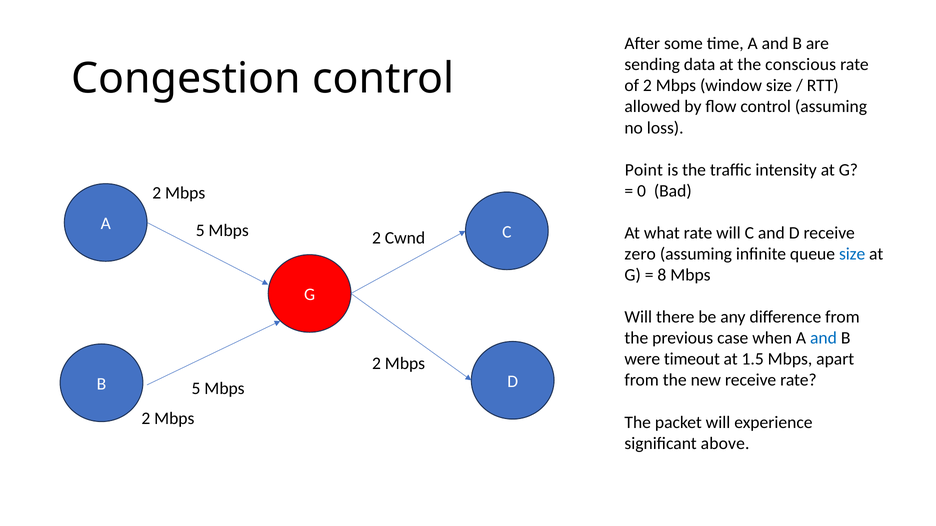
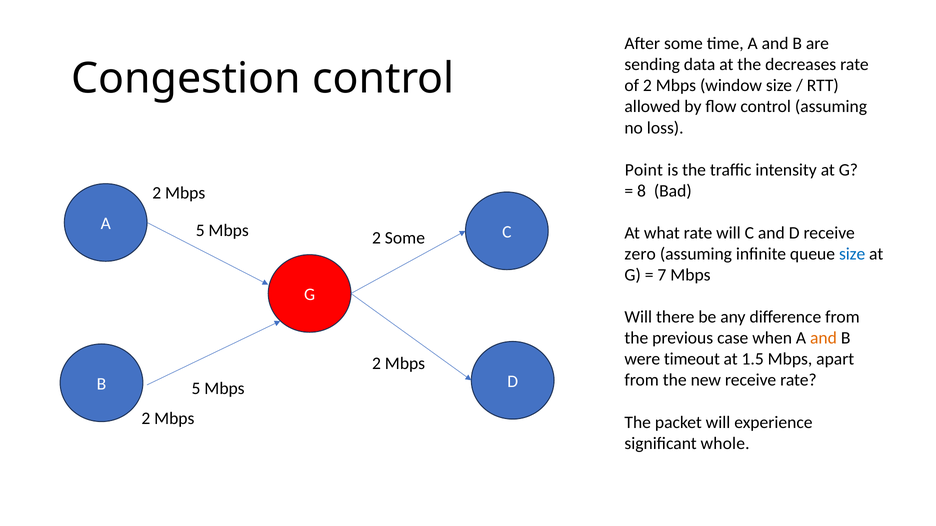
conscious: conscious -> decreases
0: 0 -> 8
2 Cwnd: Cwnd -> Some
8: 8 -> 7
and at (823, 338) colour: blue -> orange
above: above -> whole
